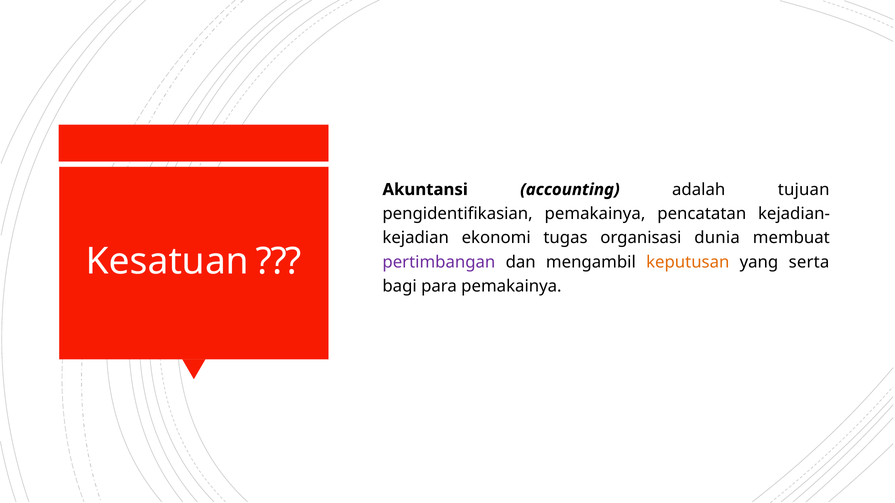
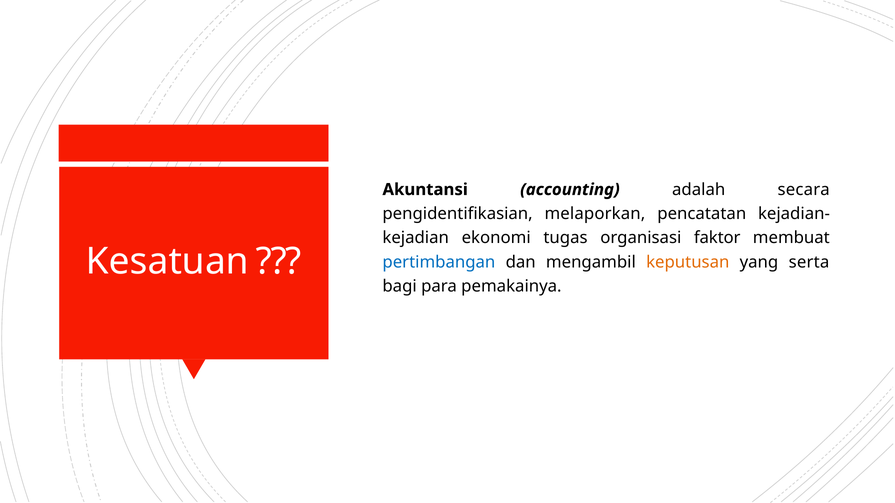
tujuan: tujuan -> secara
pengidentifikasian pemakainya: pemakainya -> melaporkan
dunia: dunia -> faktor
pertimbangan colour: purple -> blue
